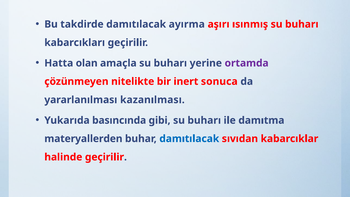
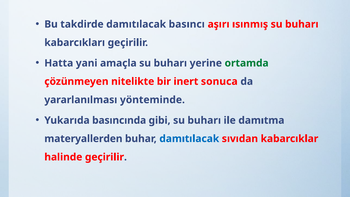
ayırma: ayırma -> basıncı
olan: olan -> yani
ortamda colour: purple -> green
kazanılması: kazanılması -> yönteminde
